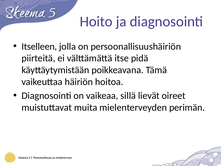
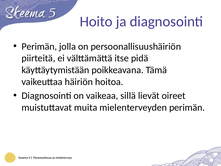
Itselleen at (39, 46): Itselleen -> Perimän
